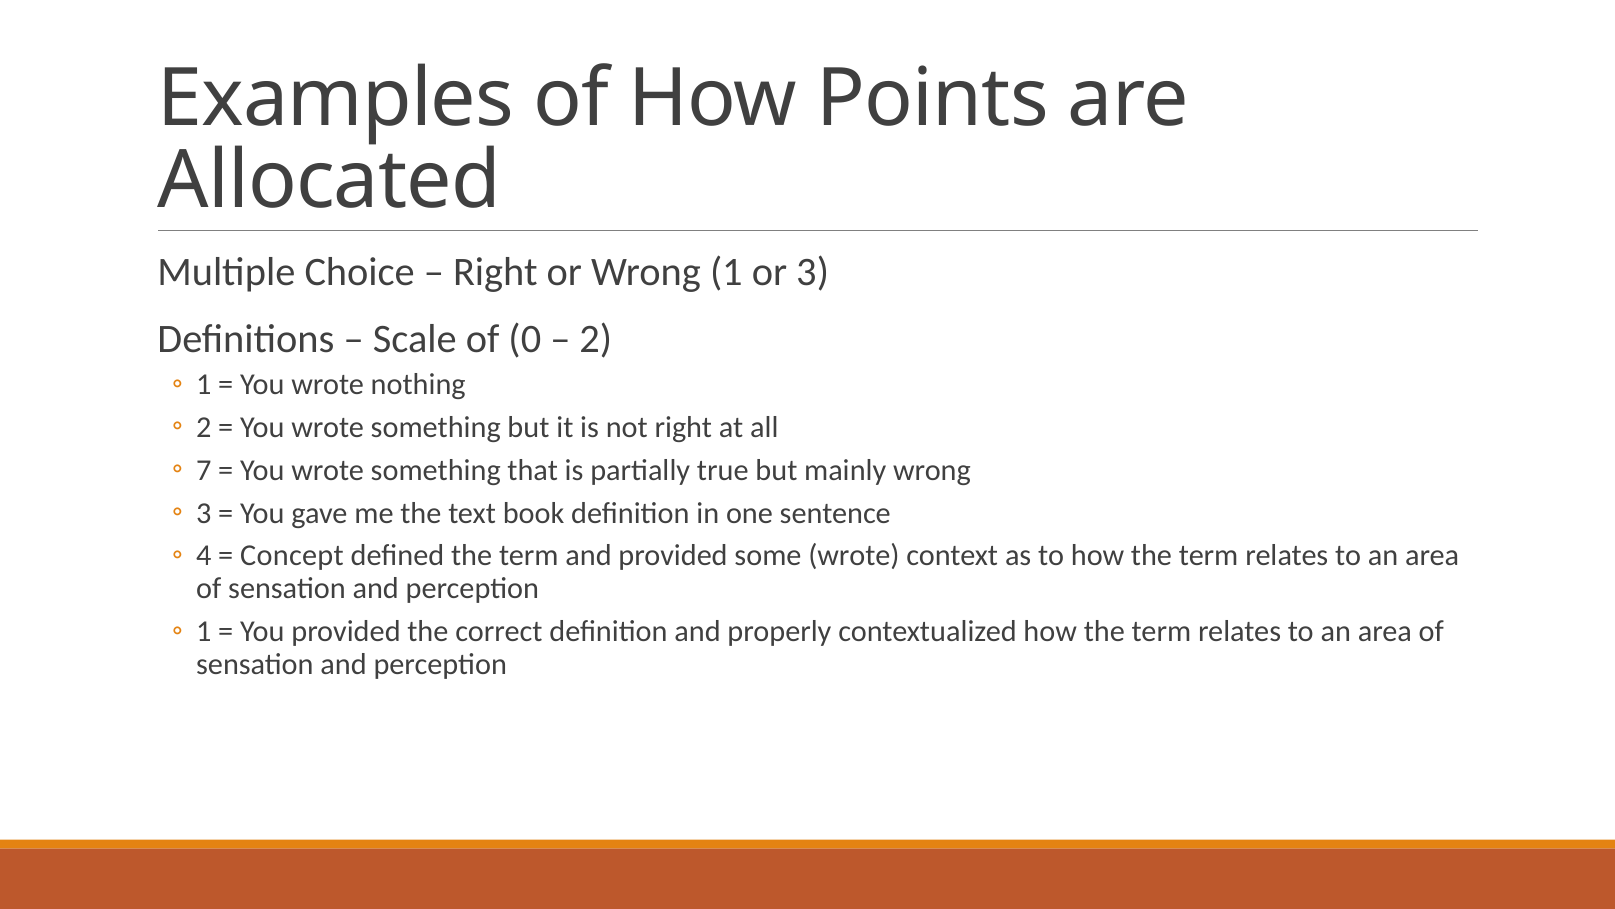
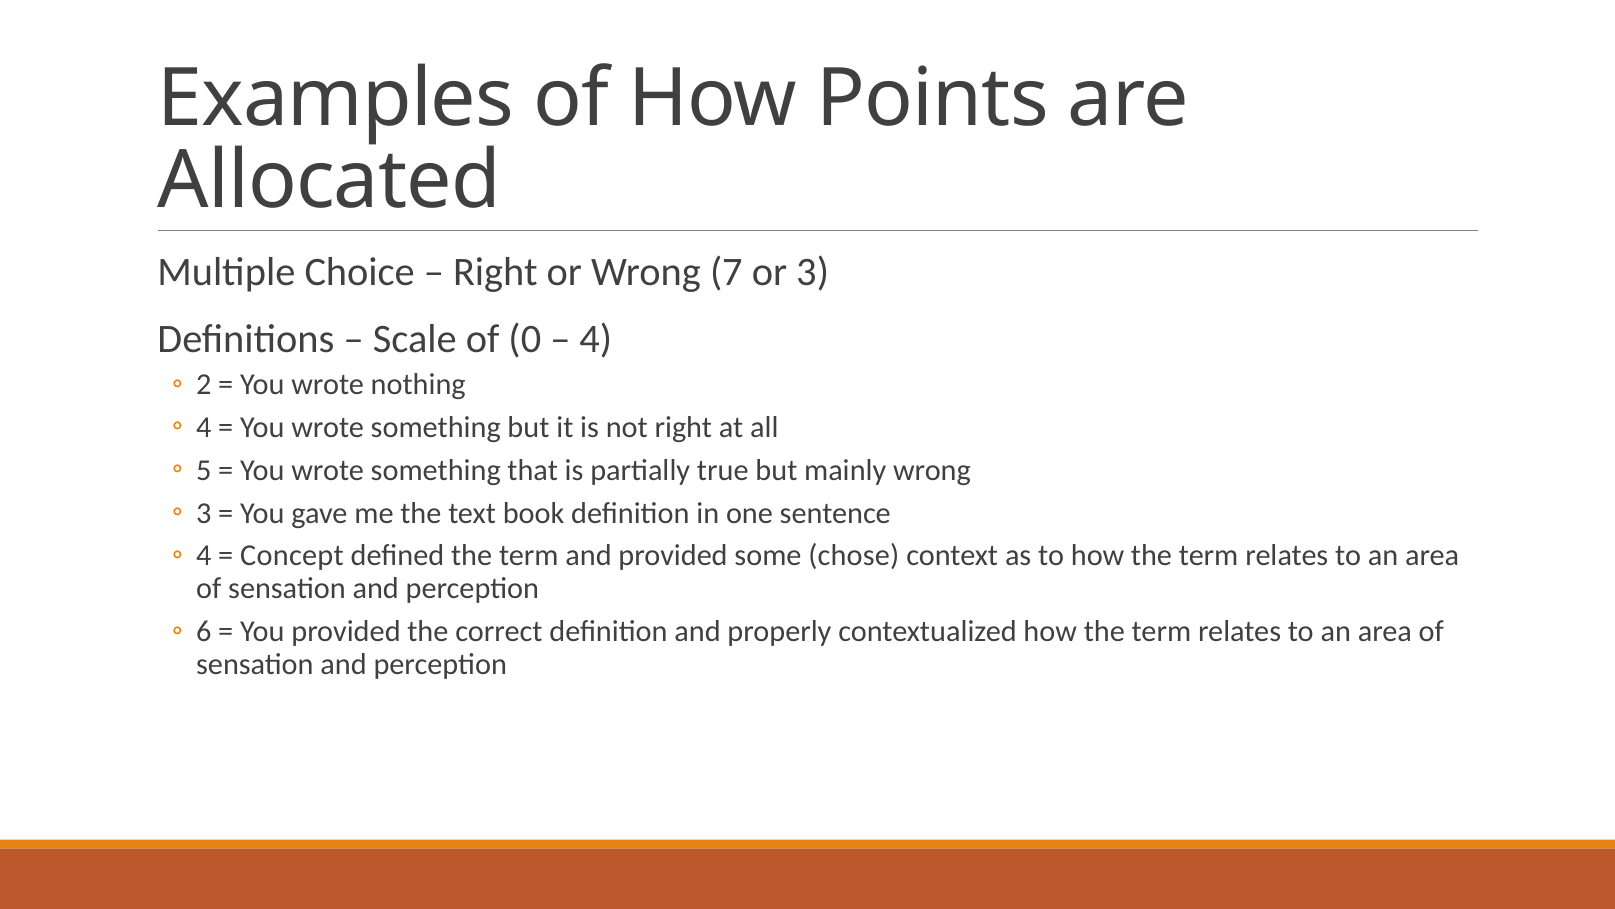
Wrong 1: 1 -> 7
2 at (596, 339): 2 -> 4
1 at (204, 384): 1 -> 2
2 at (204, 427): 2 -> 4
7: 7 -> 5
some wrote: wrote -> chose
1 at (204, 631): 1 -> 6
